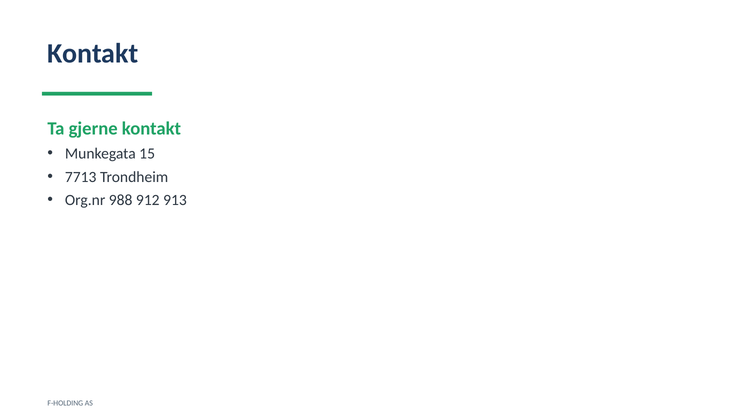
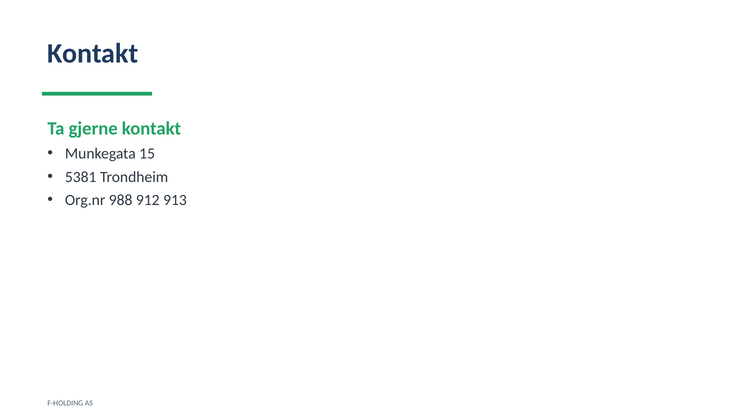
7713: 7713 -> 5381
